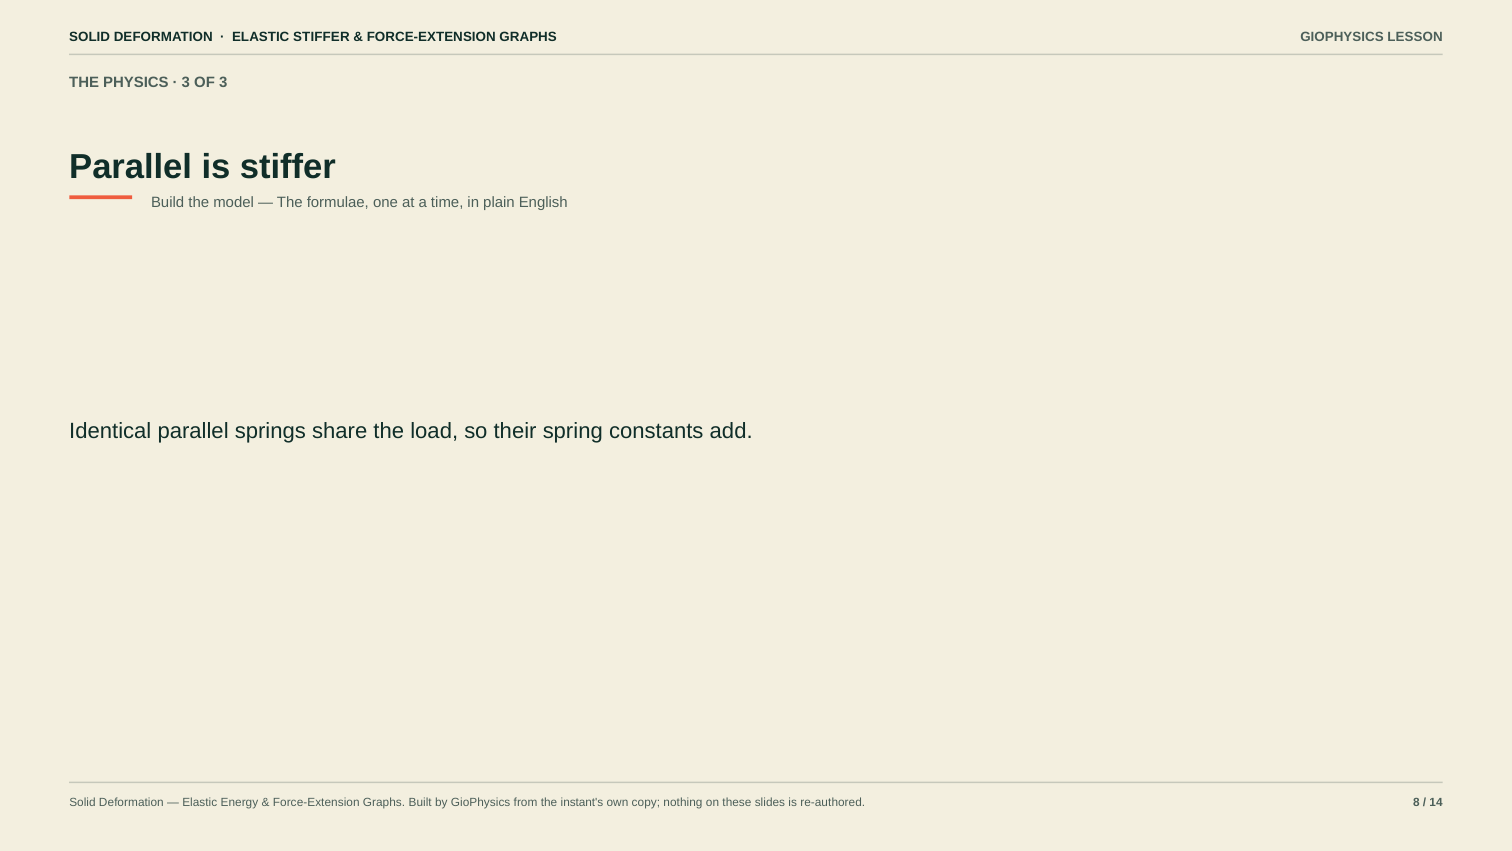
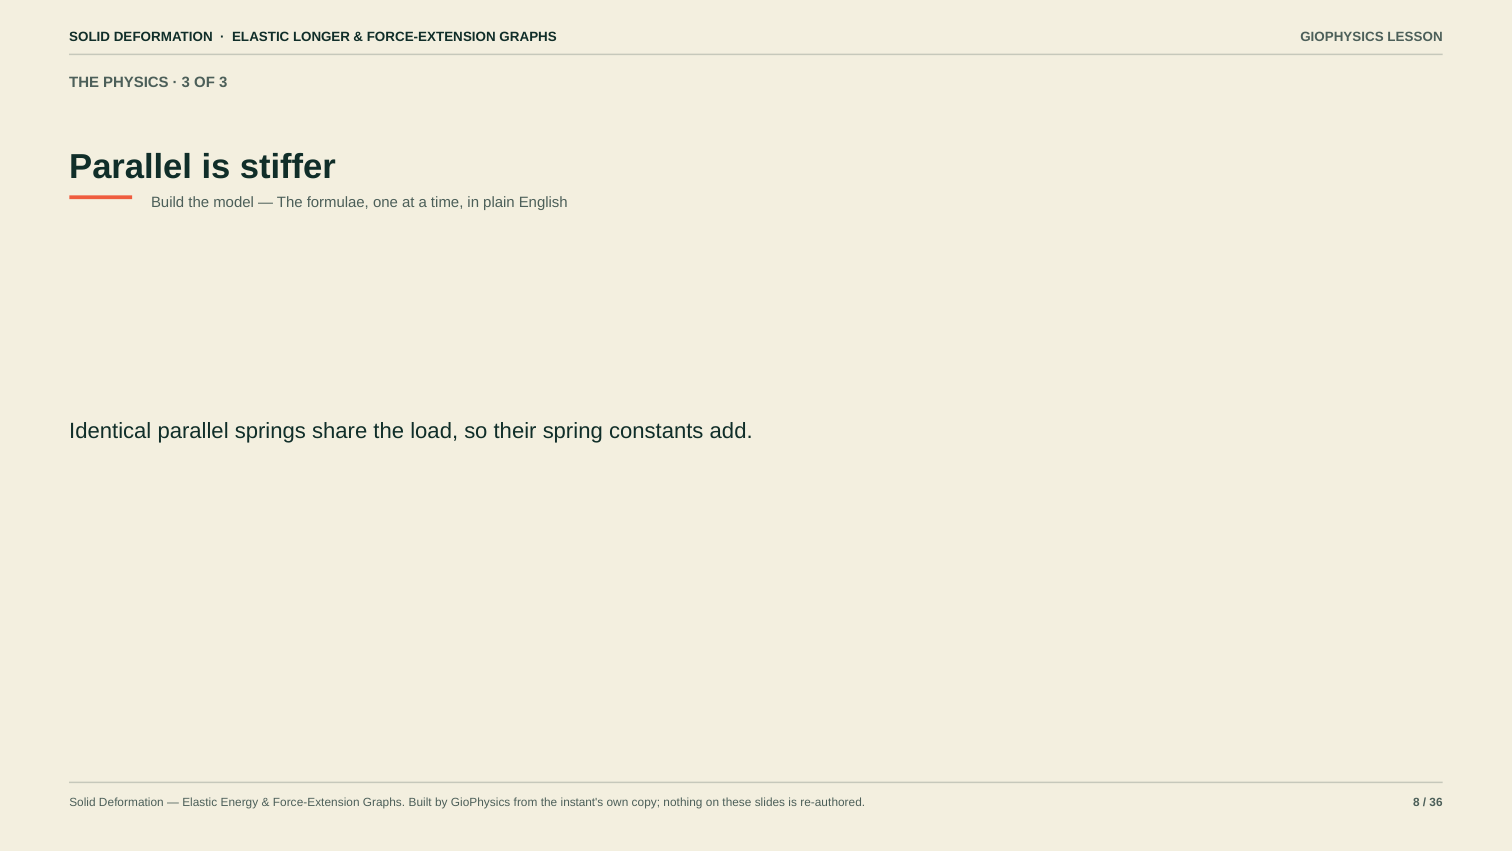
ELASTIC STIFFER: STIFFER -> LONGER
14: 14 -> 36
